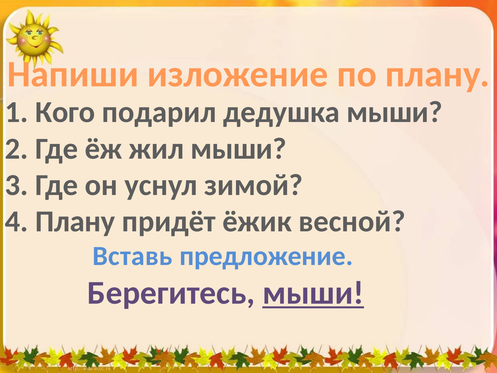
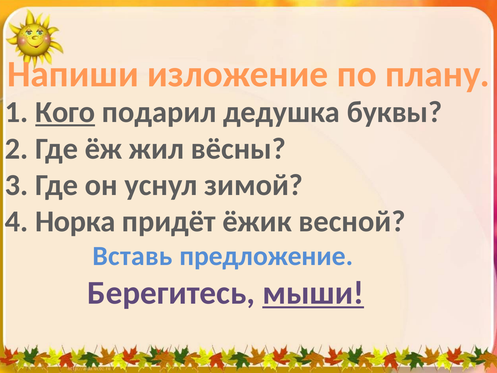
Кого underline: none -> present
дедушка мыши: мыши -> буквы
жил мыши: мыши -> вёсны
4 Плану: Плану -> Норка
